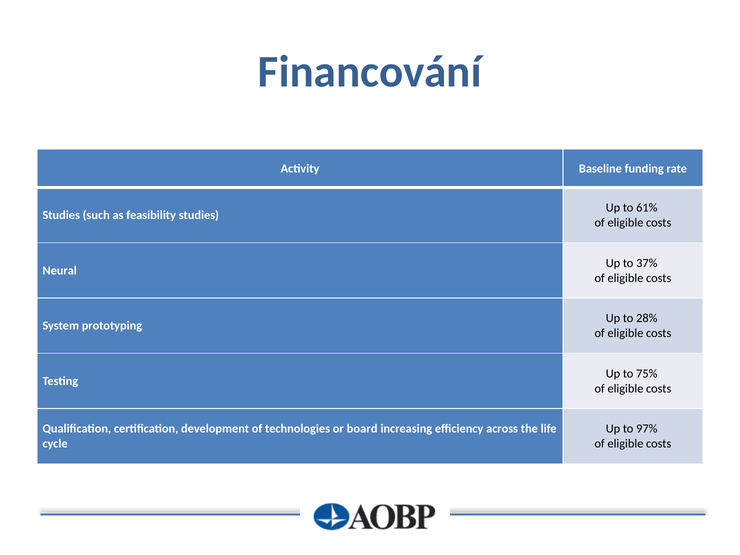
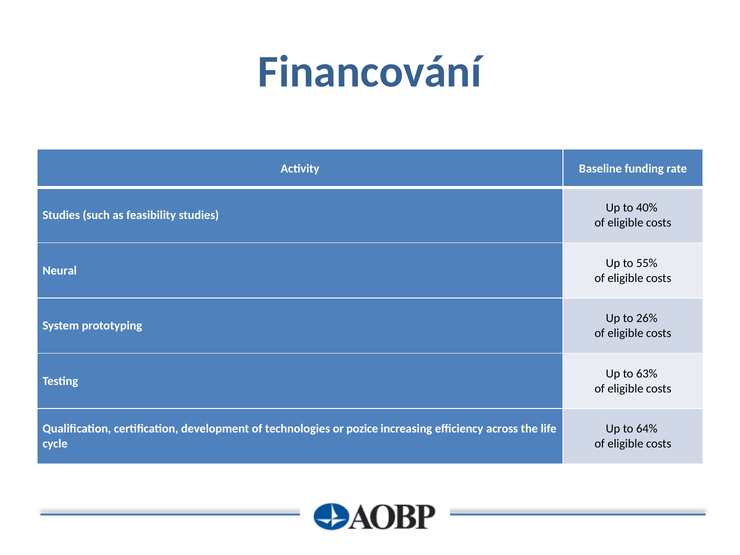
61%: 61% -> 40%
37%: 37% -> 55%
28%: 28% -> 26%
75%: 75% -> 63%
board: board -> pozice
97%: 97% -> 64%
